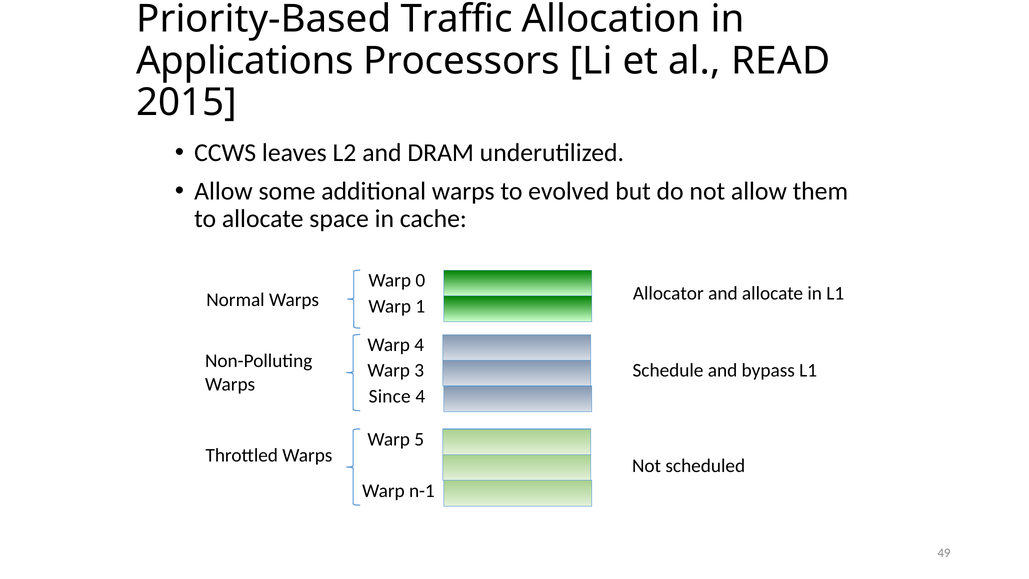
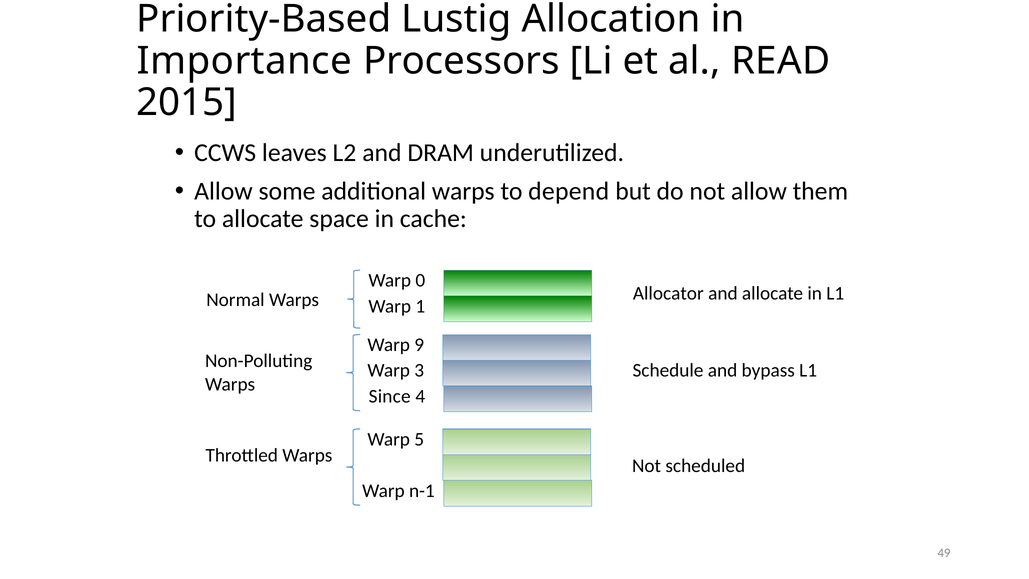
Traffic: Traffic -> Lustig
Applications: Applications -> Importance
evolved: evolved -> depend
Warp 4: 4 -> 9
